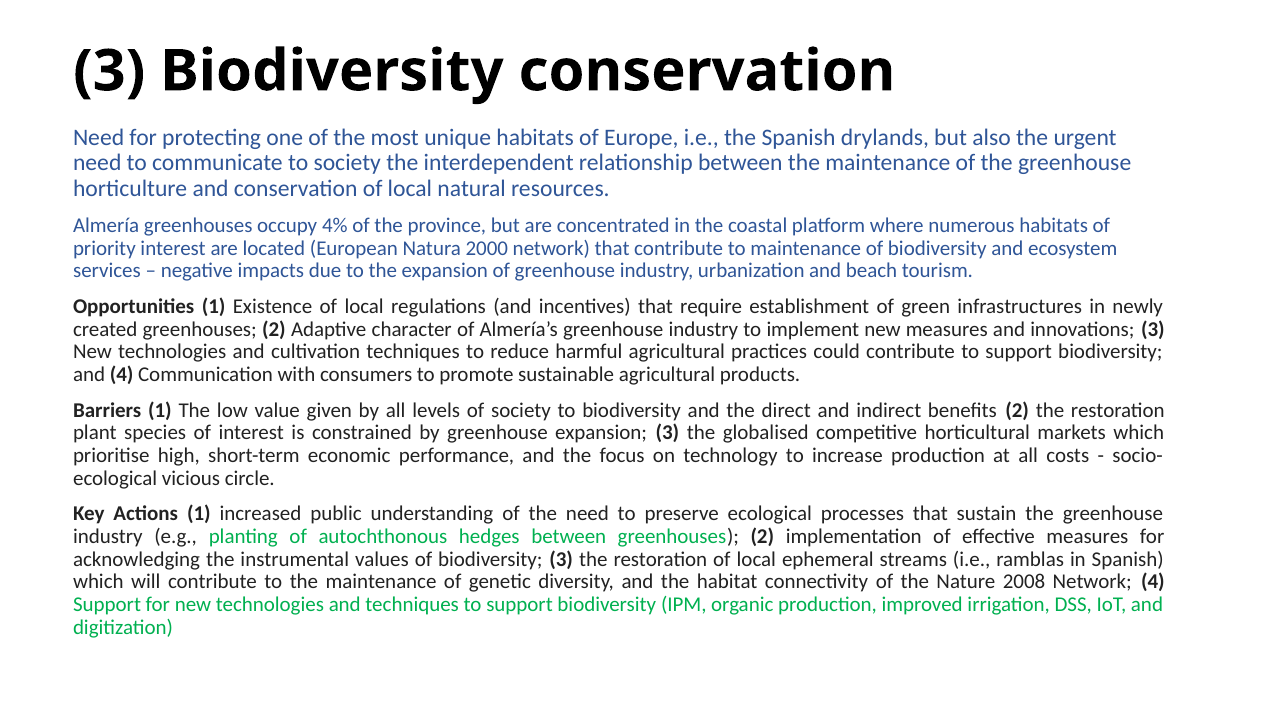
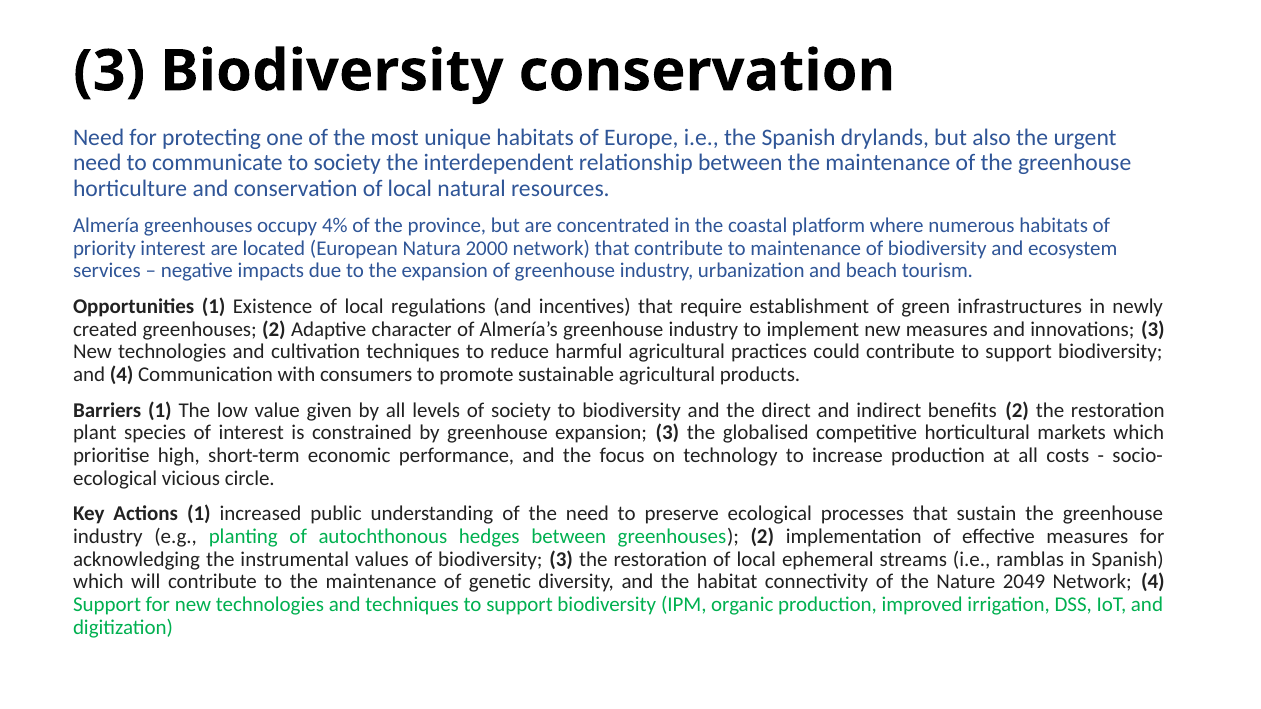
2008: 2008 -> 2049
